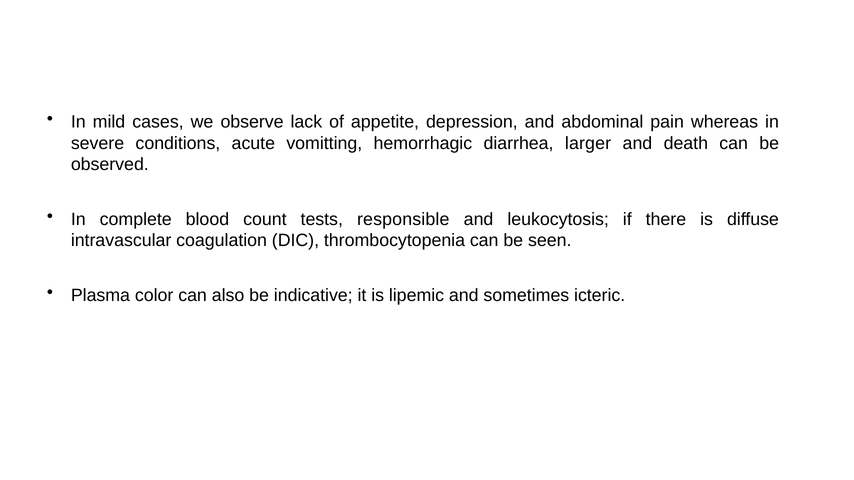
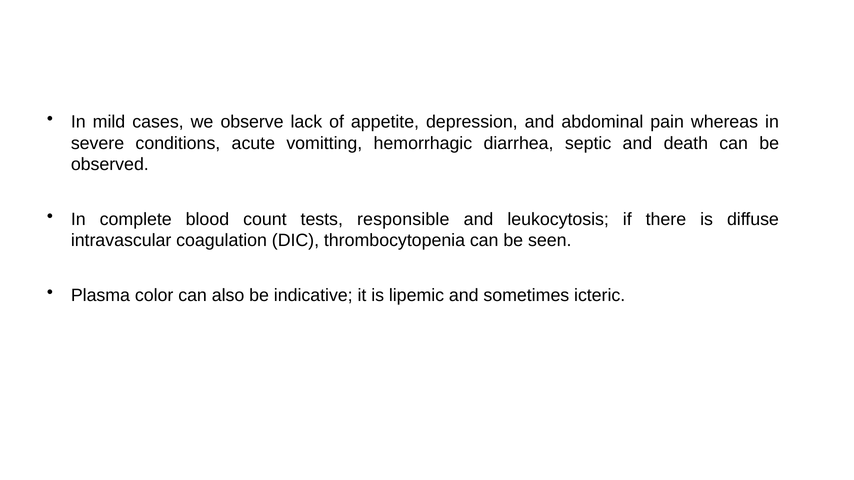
larger: larger -> septic
